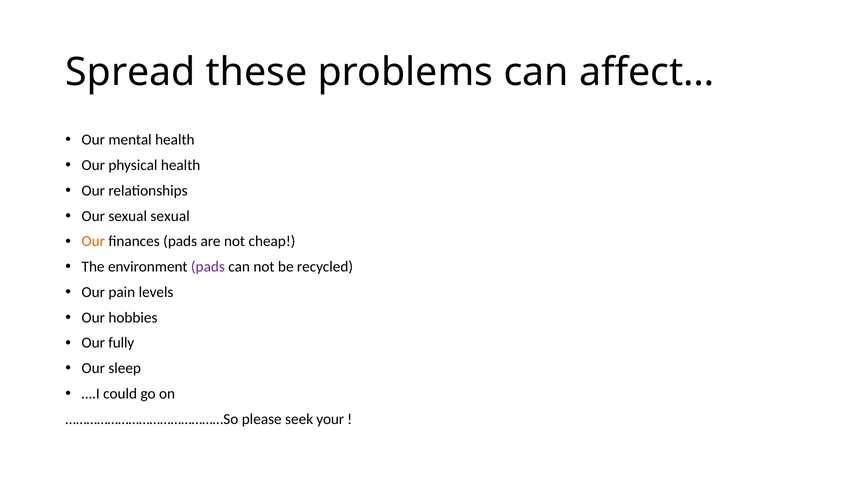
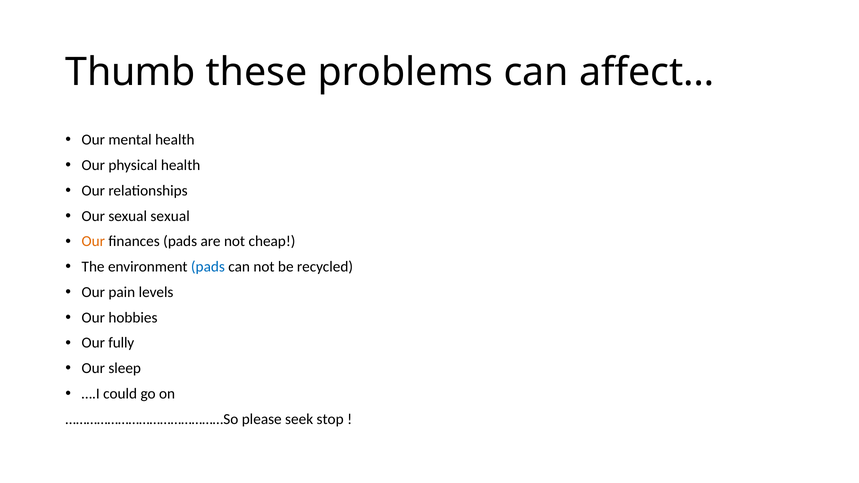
Spread: Spread -> Thumb
pads at (208, 267) colour: purple -> blue
your: your -> stop
